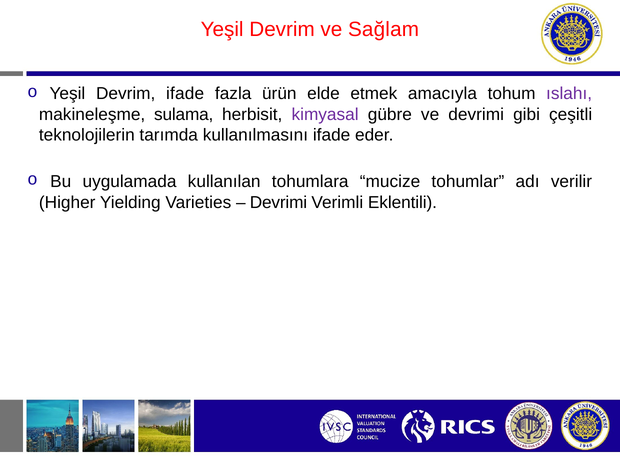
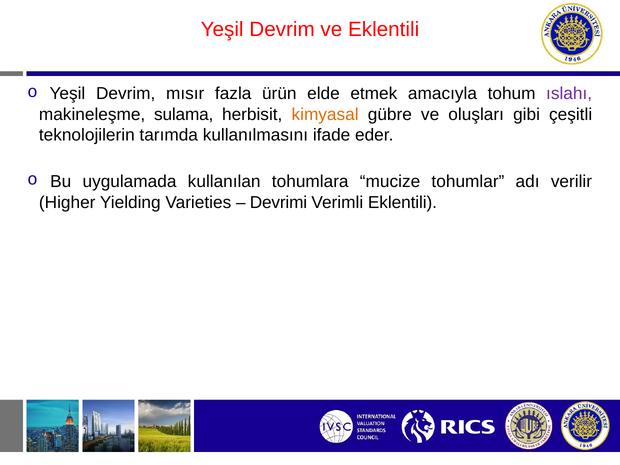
ve Sağlam: Sağlam -> Eklentili
Devrim ifade: ifade -> mısır
kimyasal colour: purple -> orange
ve devrimi: devrimi -> oluşları
